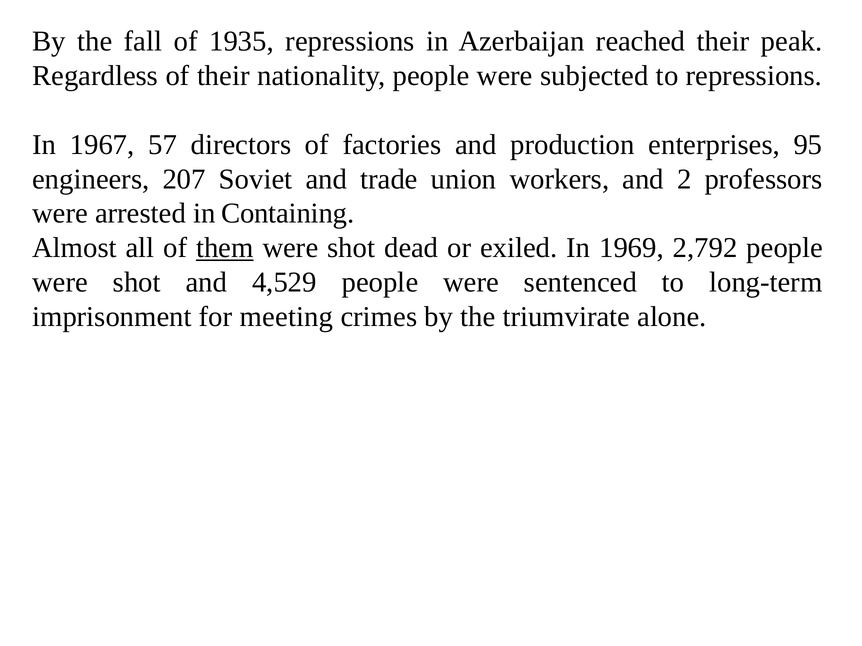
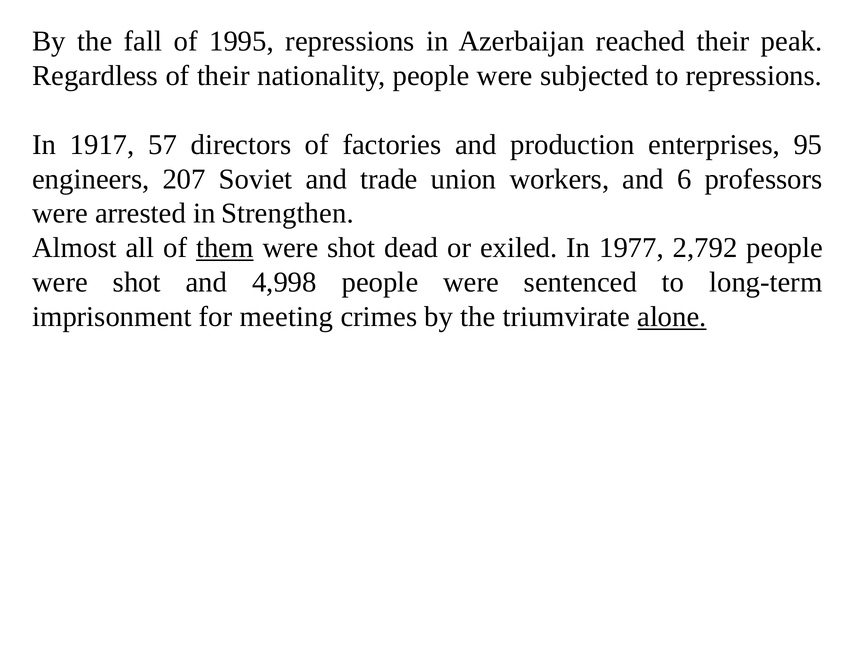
1935: 1935 -> 1995
1967: 1967 -> 1917
2: 2 -> 6
Containing: Containing -> Strengthen
1969: 1969 -> 1977
4,529: 4,529 -> 4,998
alone underline: none -> present
